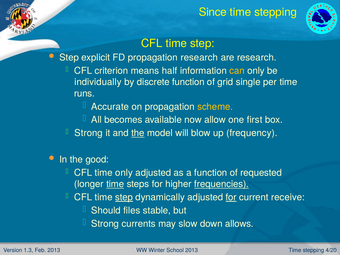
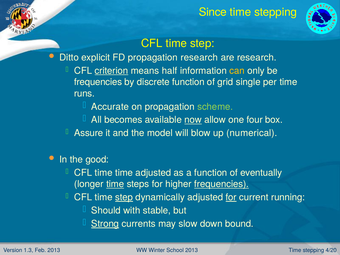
Step at (69, 58): Step -> Ditto
criterion underline: none -> present
individually at (98, 82): individually -> frequencies
scheme colour: yellow -> light green
now underline: none -> present
first: first -> four
Strong at (89, 133): Strong -> Assure
the at (138, 133) underline: present -> none
frequency: frequency -> numerical
time only: only -> time
requested: requested -> eventually
receive: receive -> running
files: files -> with
Strong at (105, 224) underline: none -> present
allows: allows -> bound
